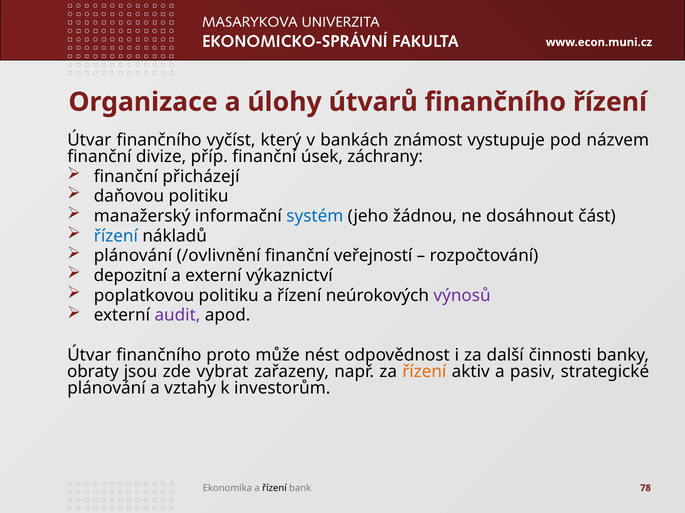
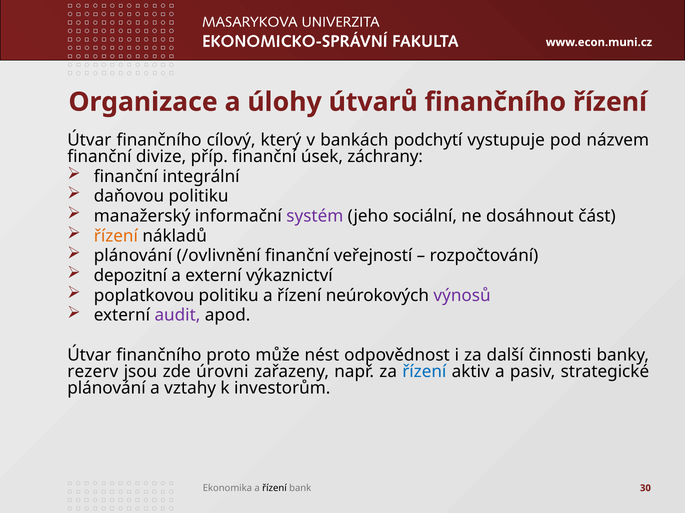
vyčíst: vyčíst -> cílový
známost: známost -> podchytí
přicházejí: přicházejí -> integrální
systém colour: blue -> purple
žádnou: žádnou -> sociální
řízení at (116, 236) colour: blue -> orange
obraty: obraty -> rezerv
vybrat: vybrat -> úrovni
řízení at (424, 372) colour: orange -> blue
78: 78 -> 30
